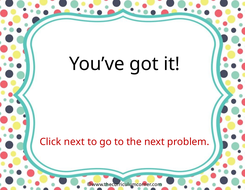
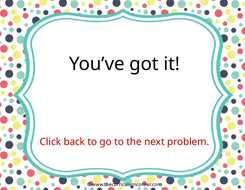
Click next: next -> back
